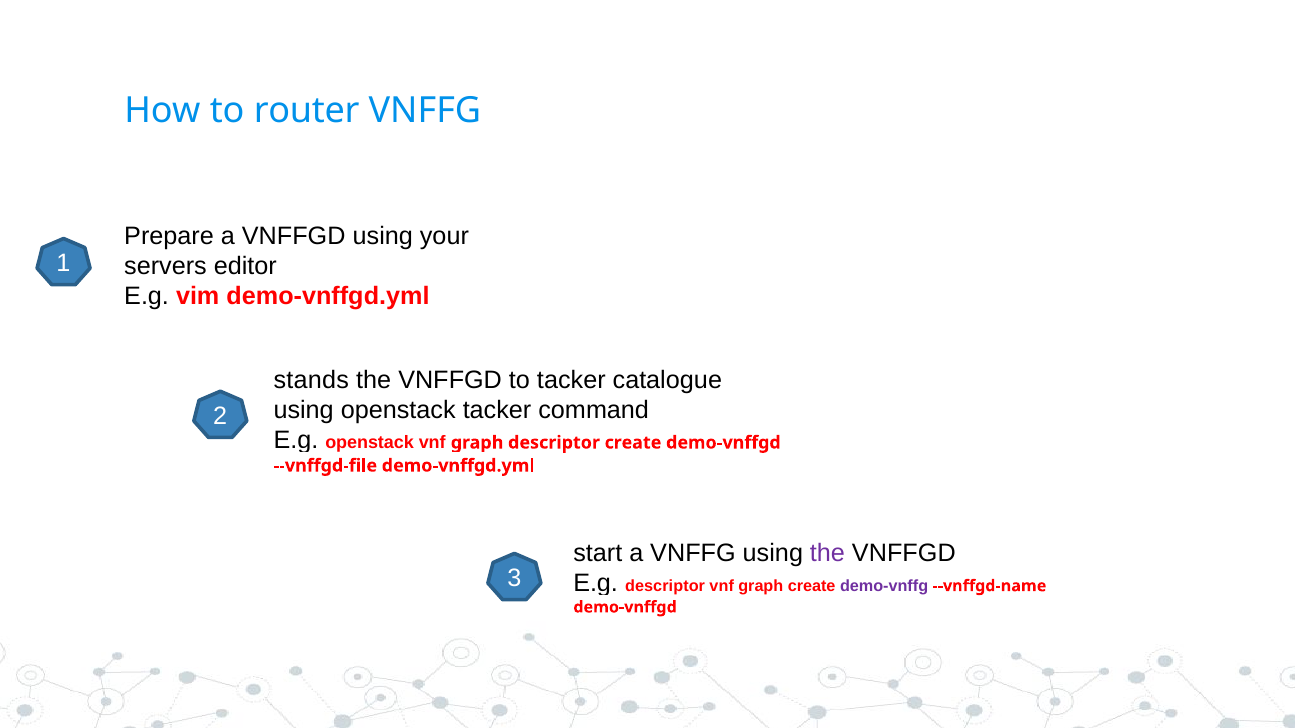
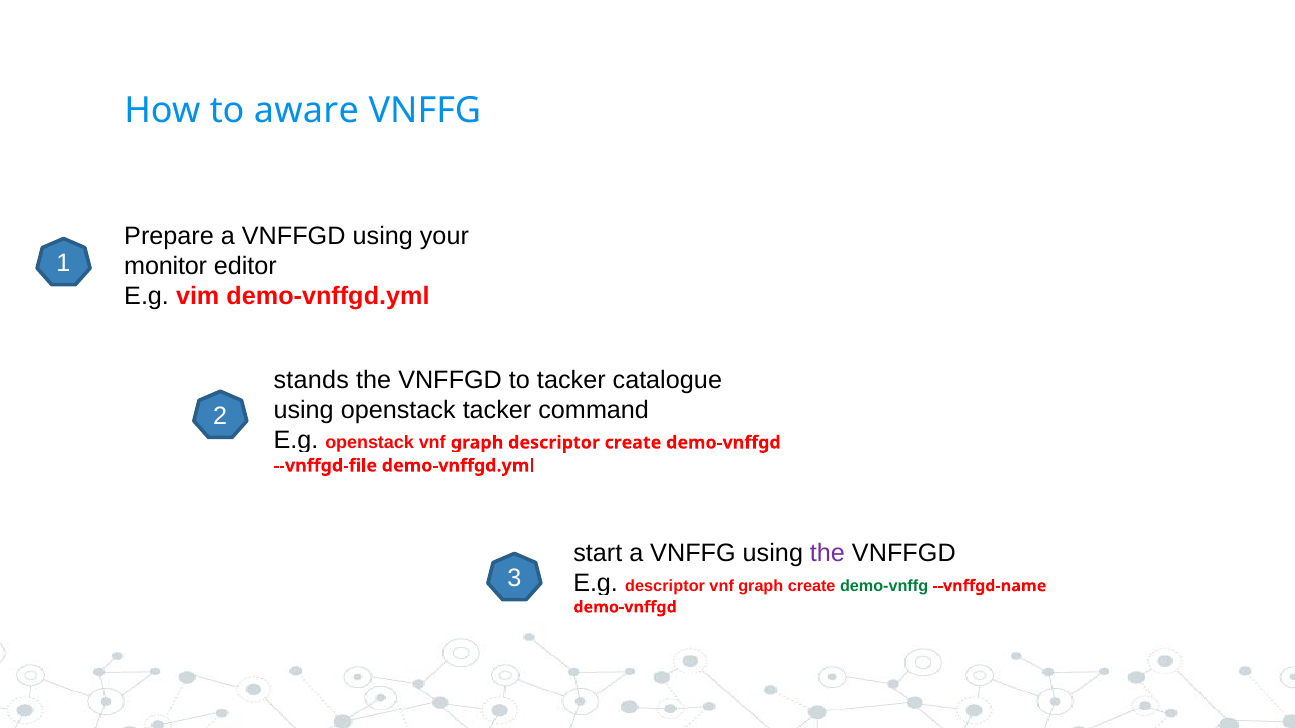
router: router -> aware
servers: servers -> monitor
demo-vnffg colour: purple -> green
